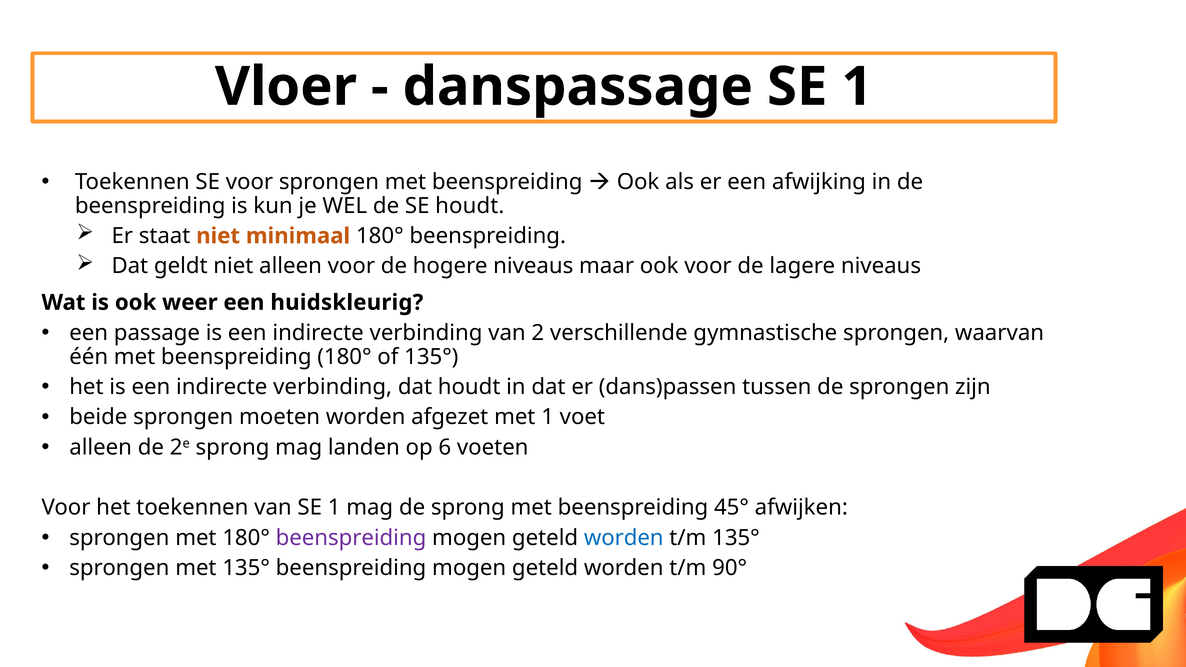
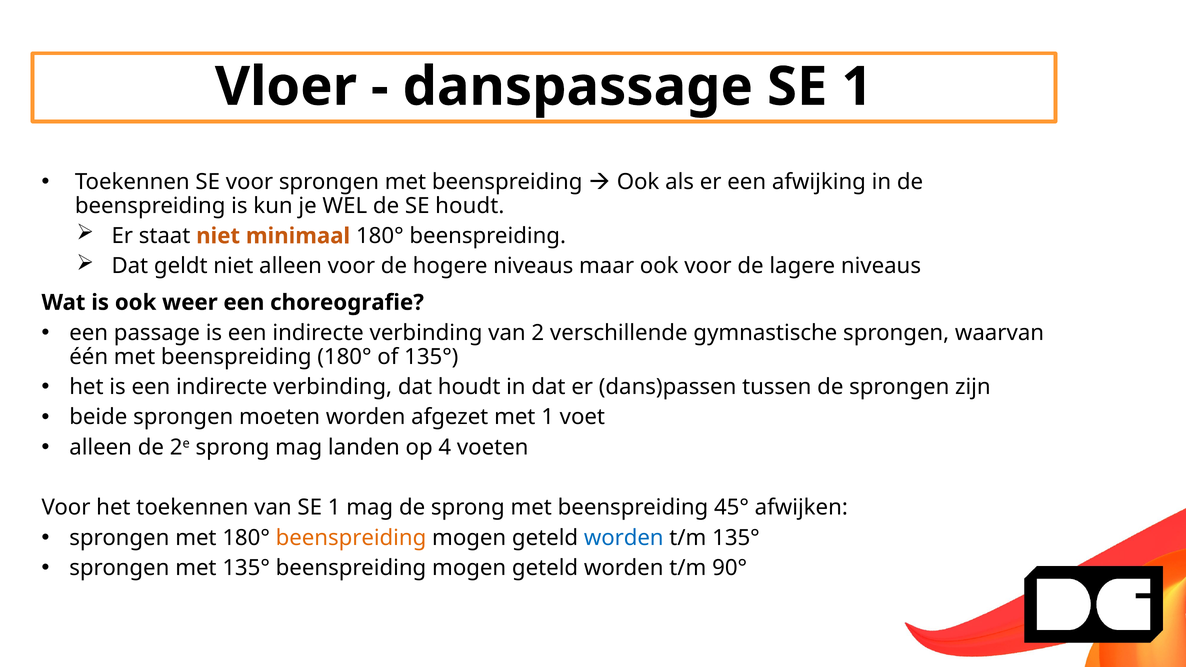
huidskleurig: huidskleurig -> choreografie
6: 6 -> 4
beenspreiding at (351, 538) colour: purple -> orange
